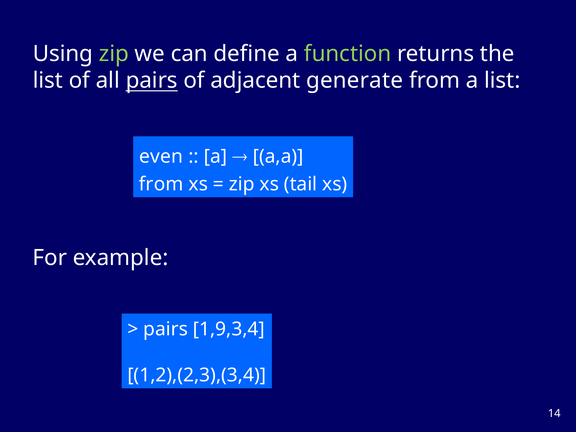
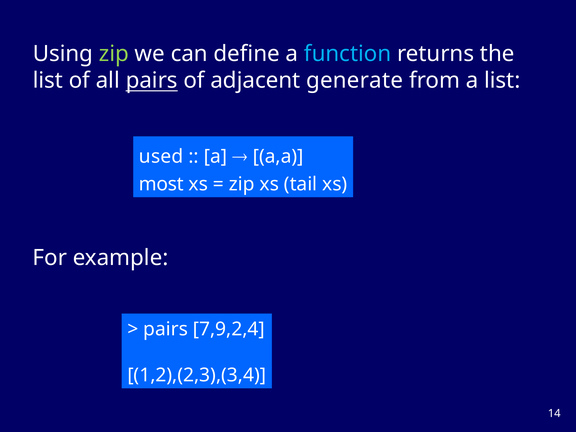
function colour: light green -> light blue
even: even -> used
from at (161, 184): from -> most
1,9,3,4: 1,9,3,4 -> 7,9,2,4
